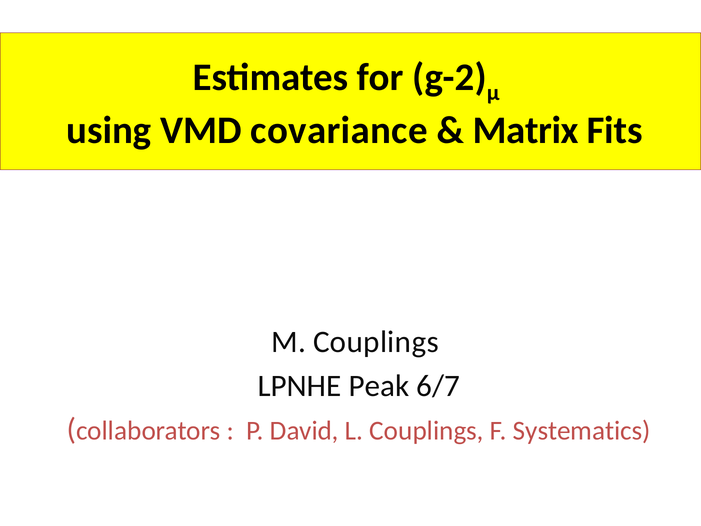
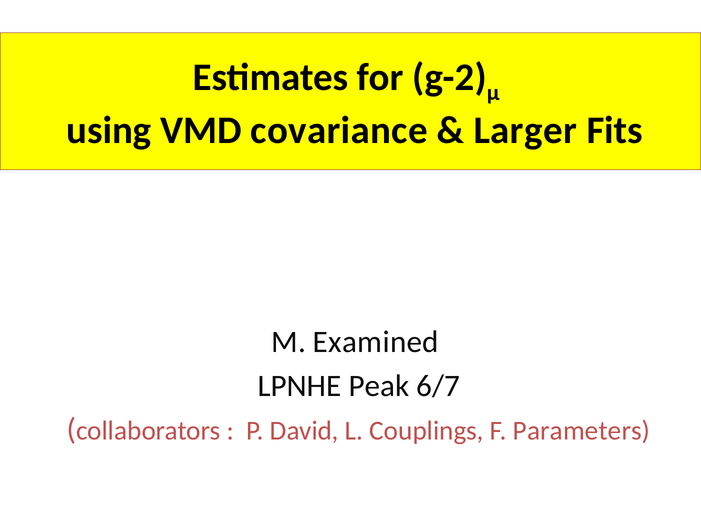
Matrix: Matrix -> Larger
M Couplings: Couplings -> Examined
Systematics: Systematics -> Parameters
